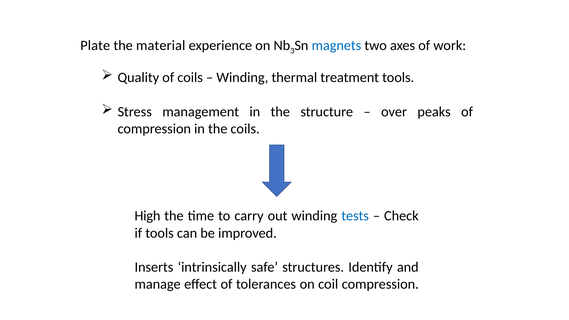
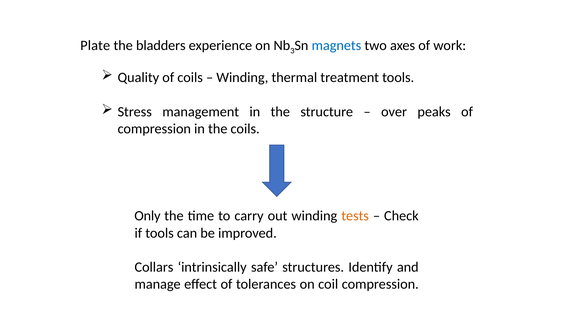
material: material -> bladders
High: High -> Only
tests colour: blue -> orange
Inserts: Inserts -> Collars
